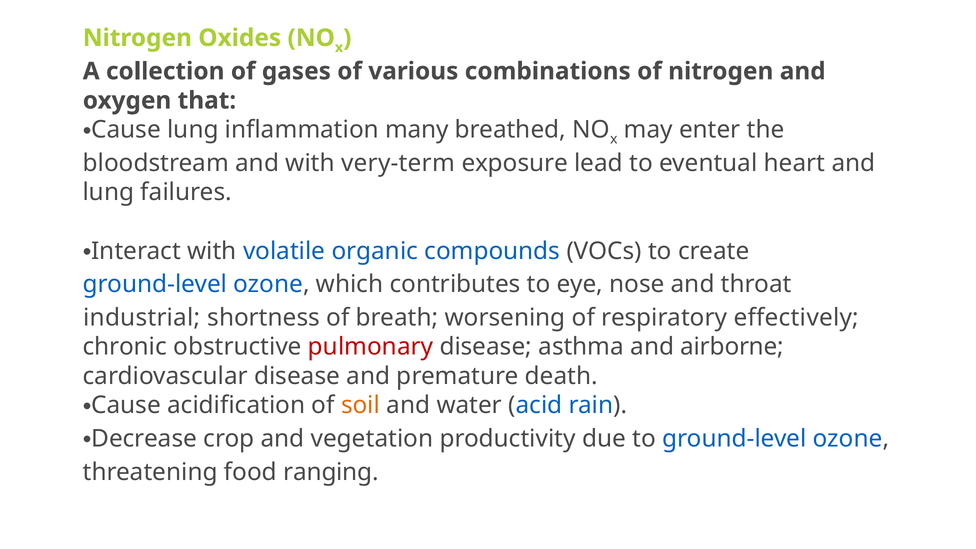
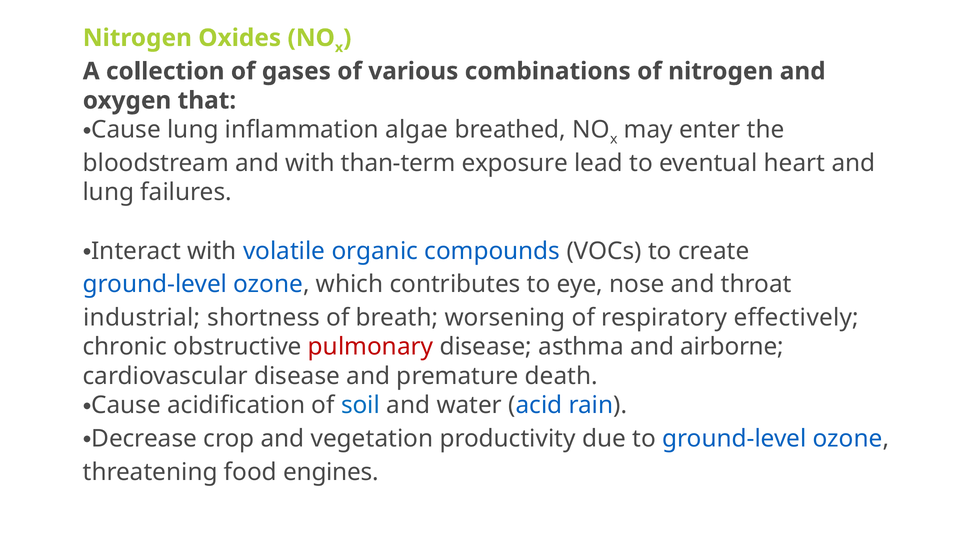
many: many -> algae
very-term: very-term -> than-term
soil colour: orange -> blue
ranging: ranging -> engines
